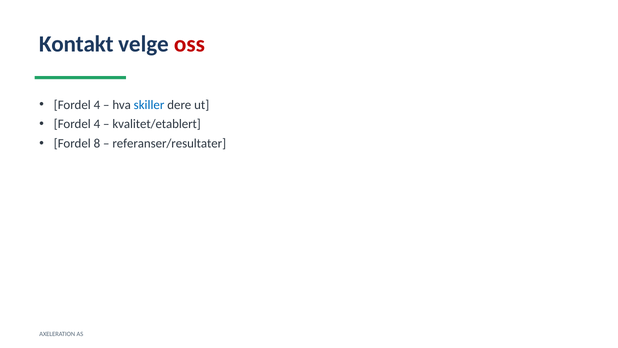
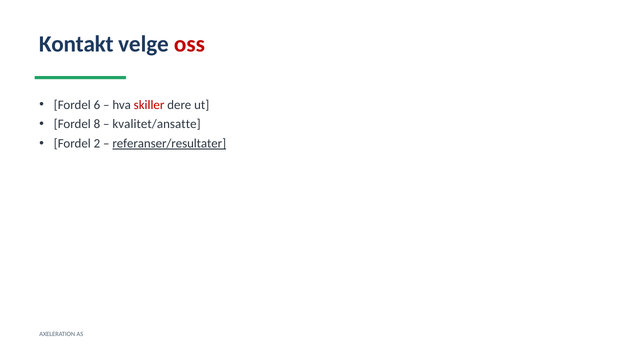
4 at (97, 105): 4 -> 6
skiller colour: blue -> red
4 at (97, 124): 4 -> 8
kvalitet/etablert: kvalitet/etablert -> kvalitet/ansatte
8: 8 -> 2
referanser/resultater underline: none -> present
